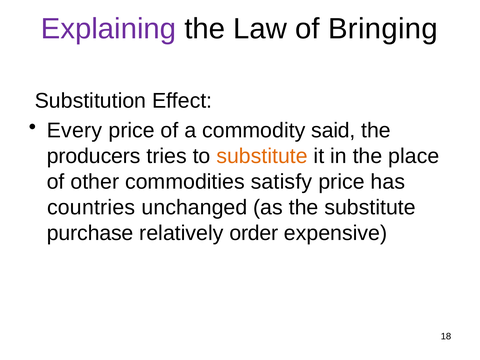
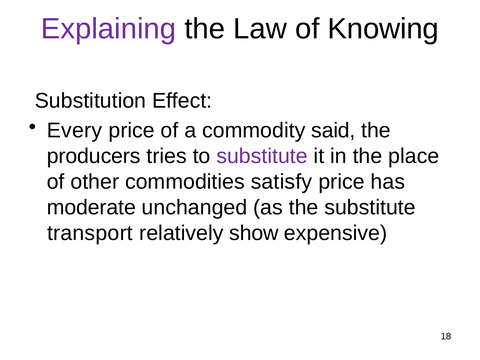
Bringing: Bringing -> Knowing
substitute at (262, 156) colour: orange -> purple
countries: countries -> moderate
purchase: purchase -> transport
order: order -> show
